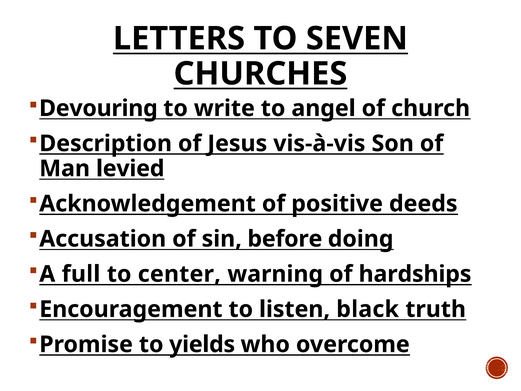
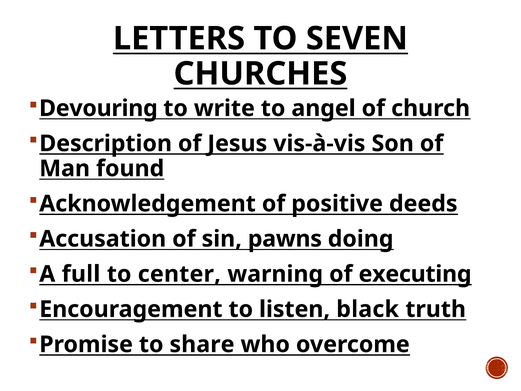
levied: levied -> found
before: before -> pawns
hardships: hardships -> executing
yields: yields -> share
